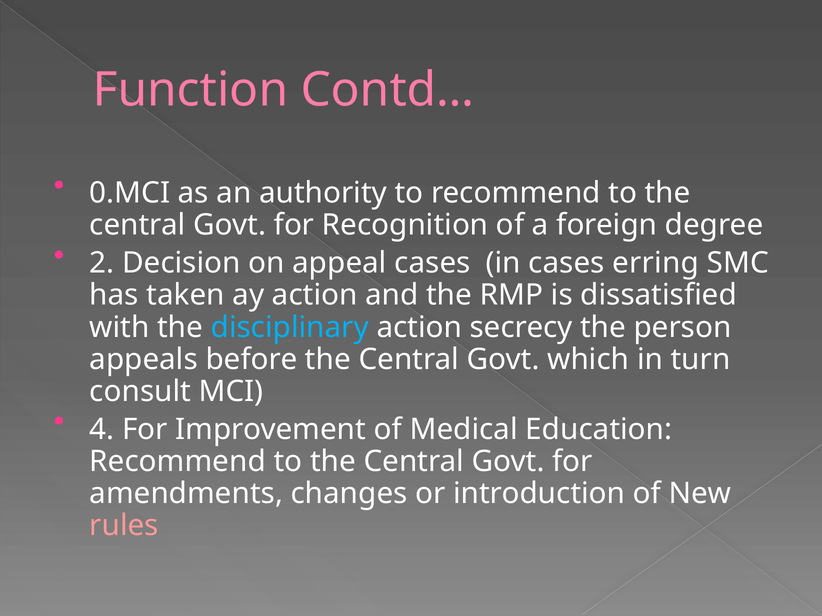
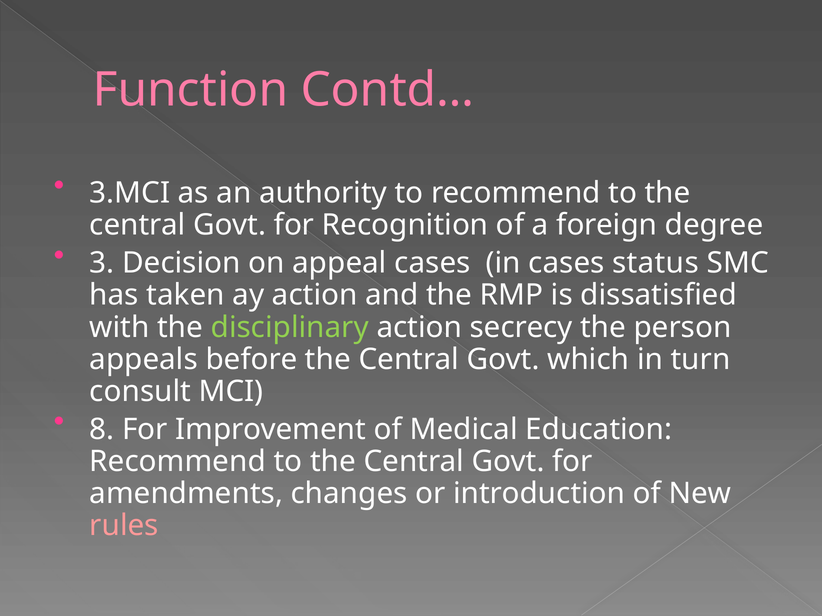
0.MCI: 0.MCI -> 3.MCI
2: 2 -> 3
erring: erring -> status
disciplinary colour: light blue -> light green
4: 4 -> 8
